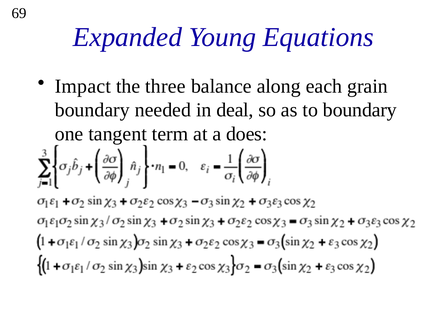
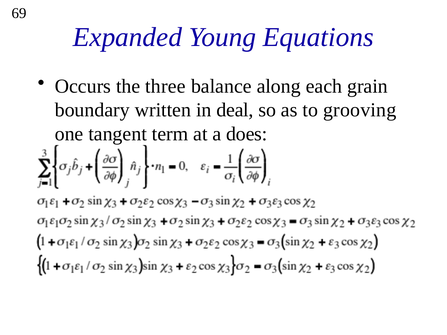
Impact: Impact -> Occurs
needed: needed -> written
to boundary: boundary -> grooving
